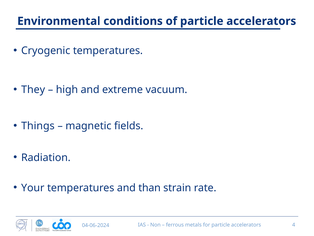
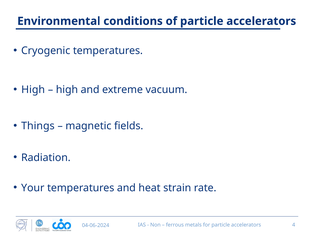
They at (33, 89): They -> High
than: than -> heat
